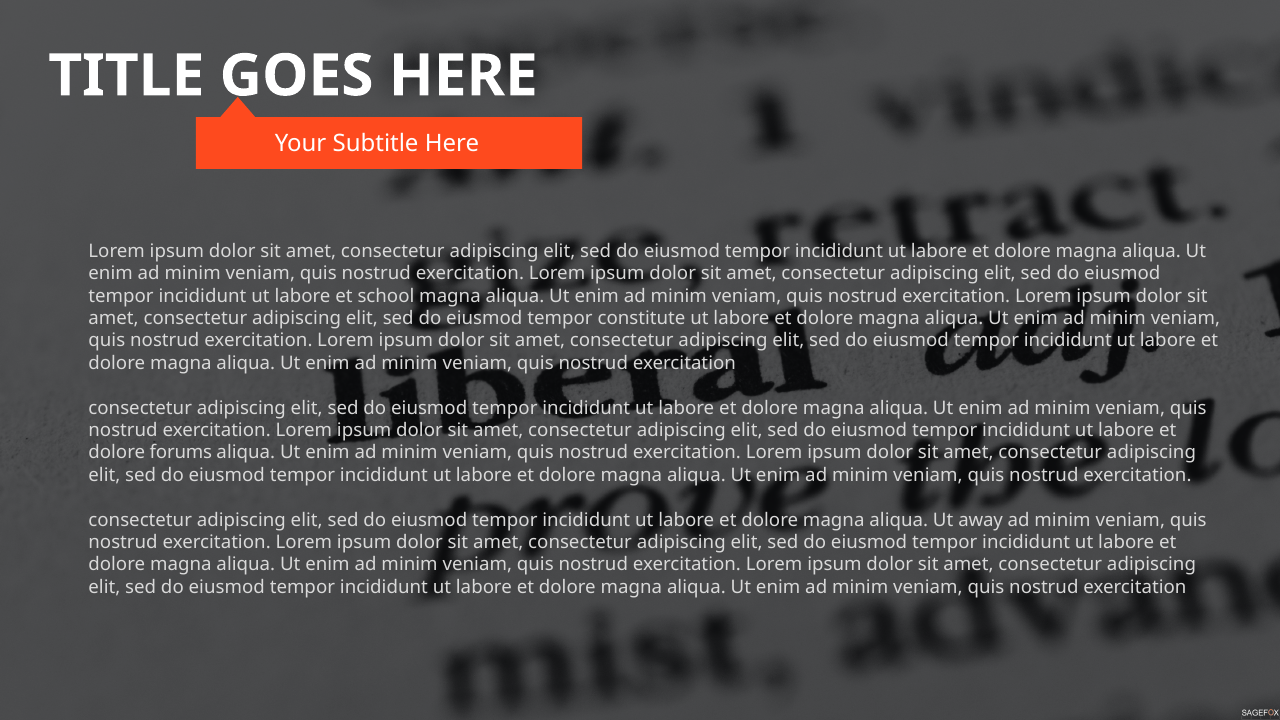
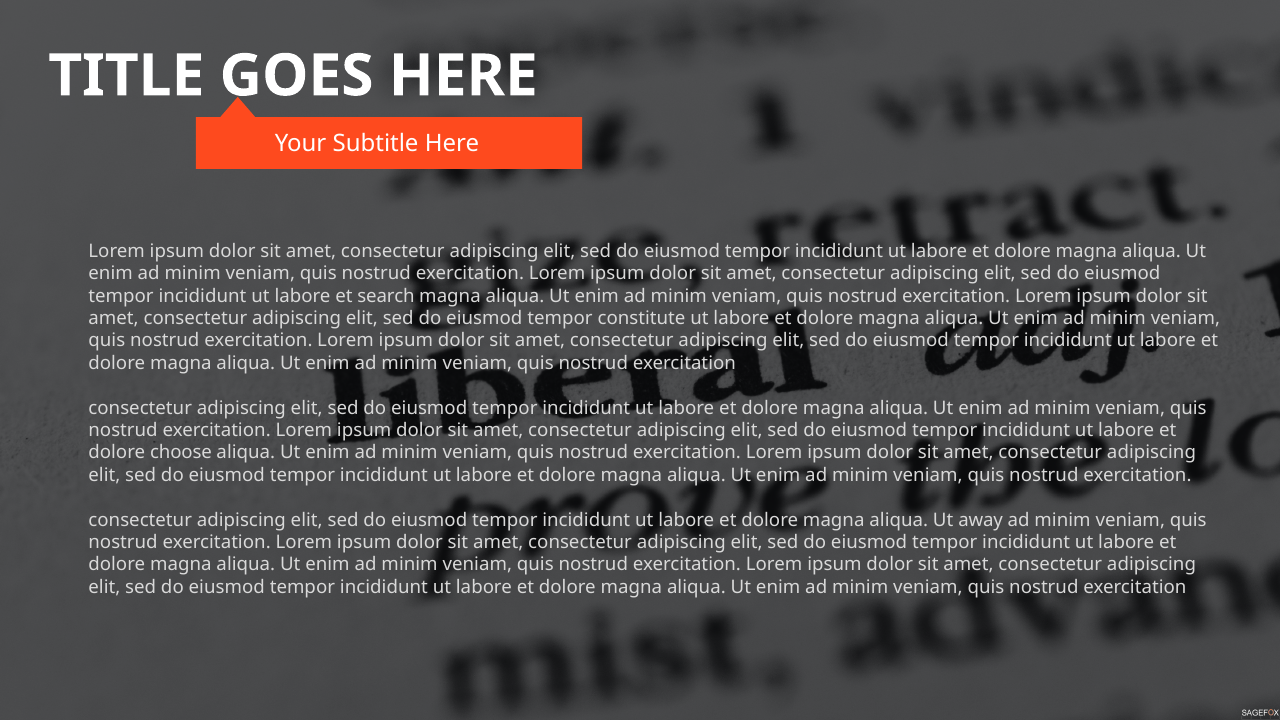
school: school -> search
forums: forums -> choose
